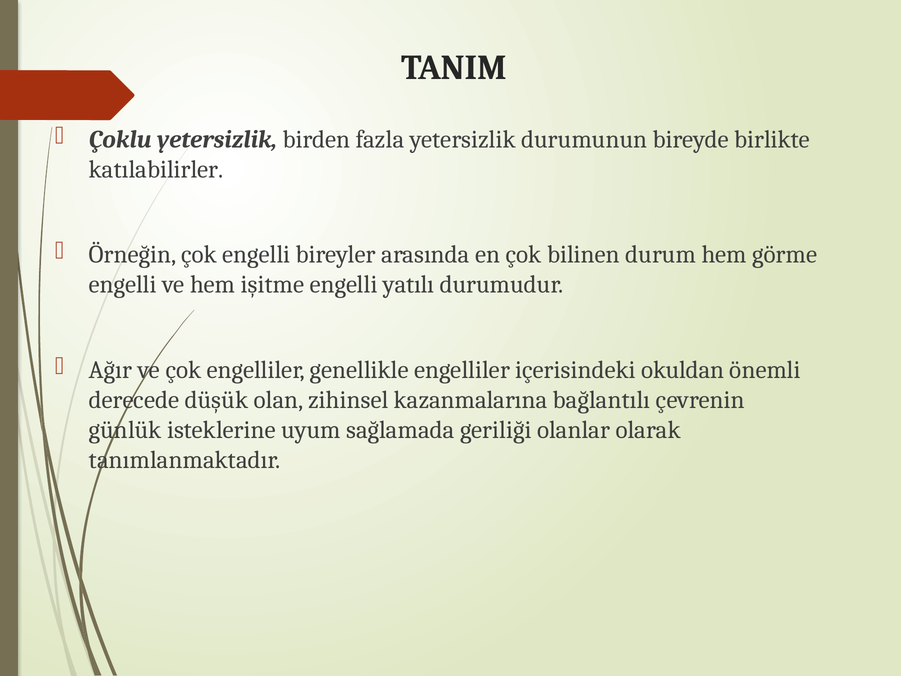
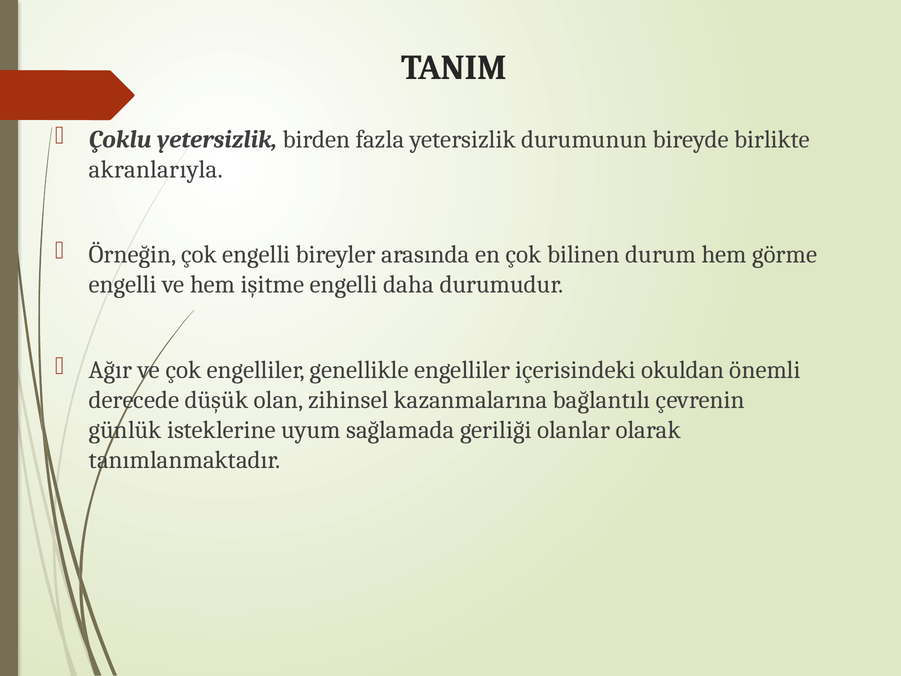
katılabilirler: katılabilirler -> akranlarıyla
yatılı: yatılı -> daha
